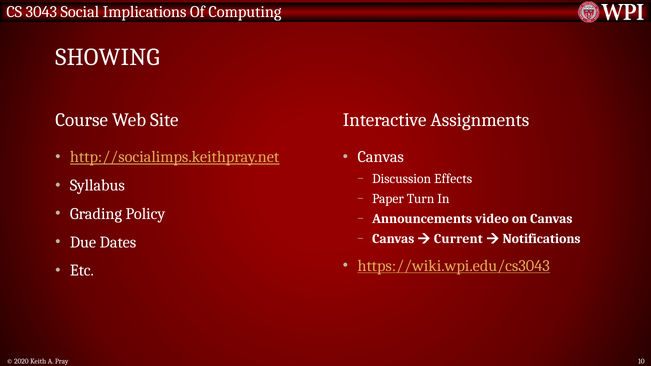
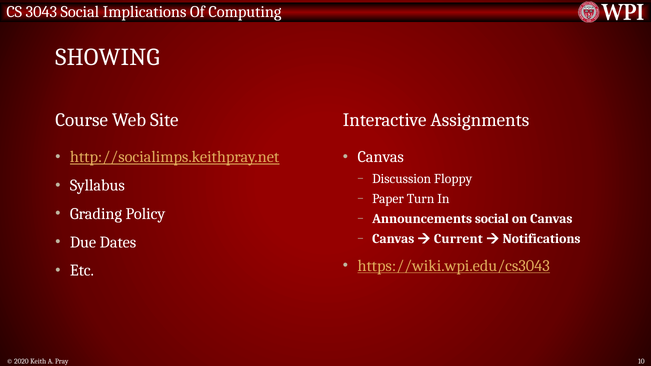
Effects: Effects -> Floppy
Announcements video: video -> social
